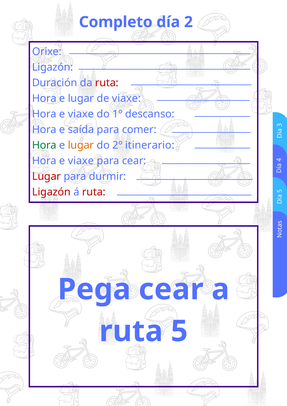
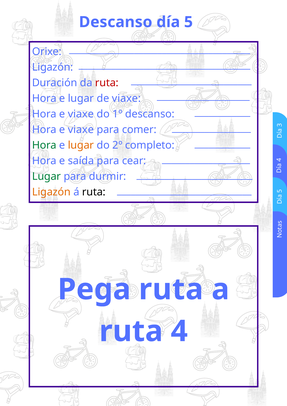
Completo at (116, 22): Completo -> Descanso
día 2: 2 -> 5
saída at (81, 130): saída -> viaxe
itinerario: itinerario -> completo
viaxe at (81, 161): viaxe -> saída
Lugar at (47, 176) colour: red -> green
Ligazón at (51, 192) colour: red -> orange
ruta at (94, 192) colour: red -> black
Pega cear: cear -> ruta
ruta 5: 5 -> 4
